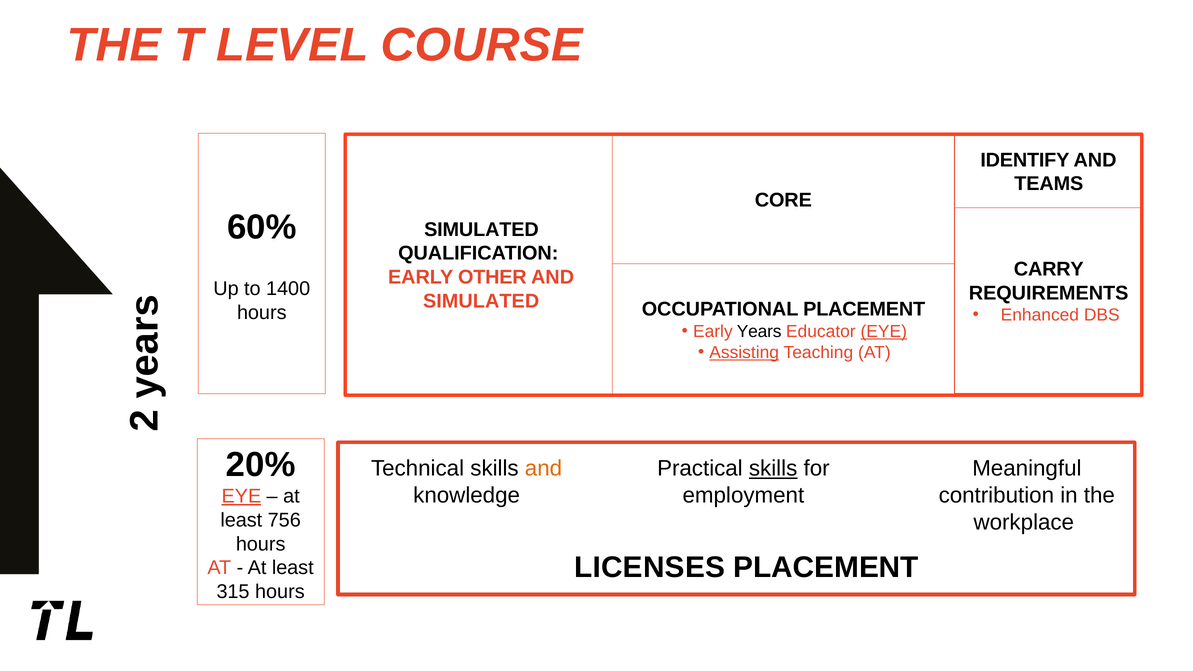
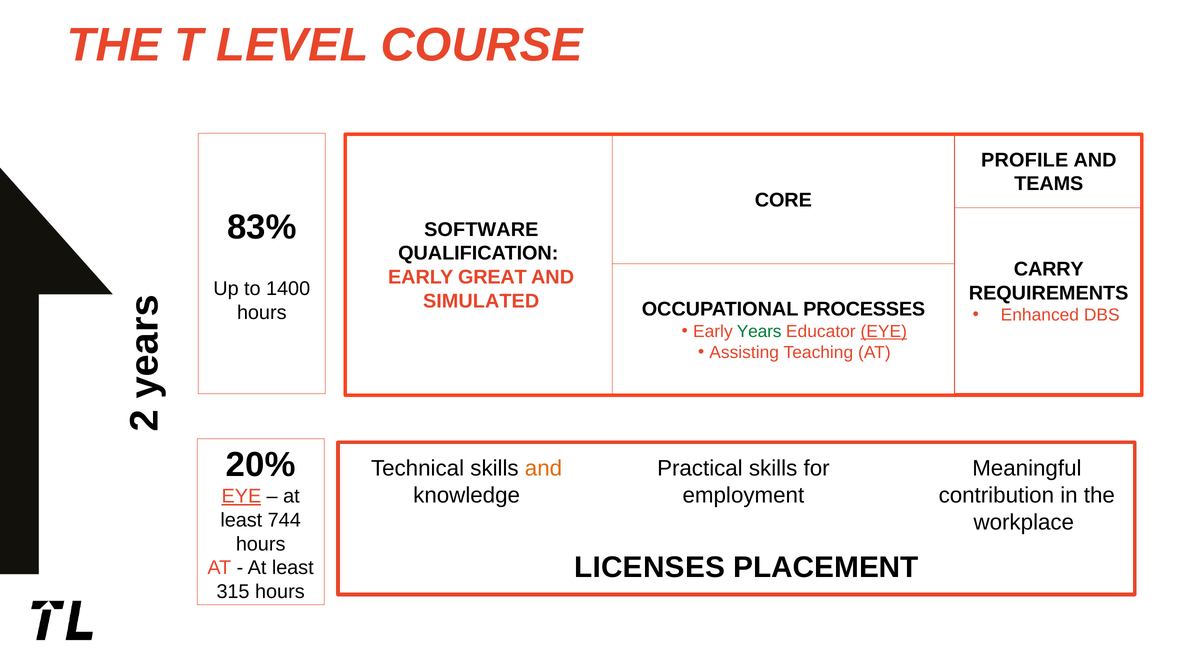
IDENTIFY: IDENTIFY -> PROFILE
60%: 60% -> 83%
SIMULATED at (481, 230): SIMULATED -> SOFTWARE
OTHER: OTHER -> GREAT
OCCUPATIONAL PLACEMENT: PLACEMENT -> PROCESSES
Years colour: black -> green
Assisting underline: present -> none
skills at (773, 469) underline: present -> none
756: 756 -> 744
